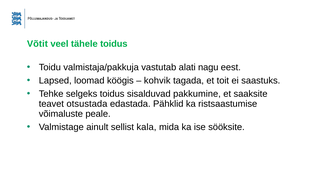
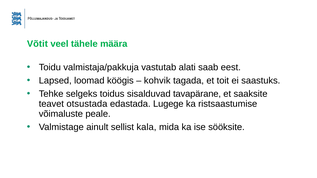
tähele toidus: toidus -> määra
nagu: nagu -> saab
pakkumine: pakkumine -> tavapärane
Pähklid: Pähklid -> Lugege
